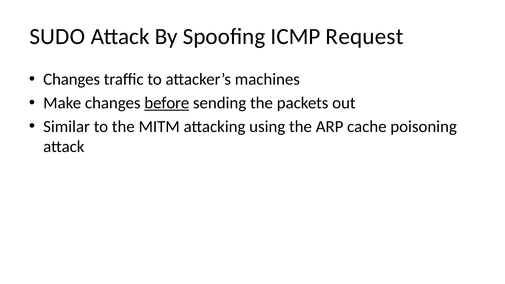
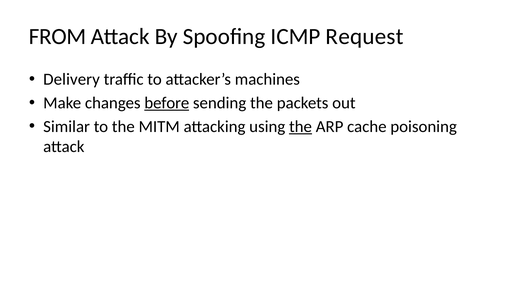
SUDO: SUDO -> FROM
Changes at (72, 79): Changes -> Delivery
the at (301, 127) underline: none -> present
